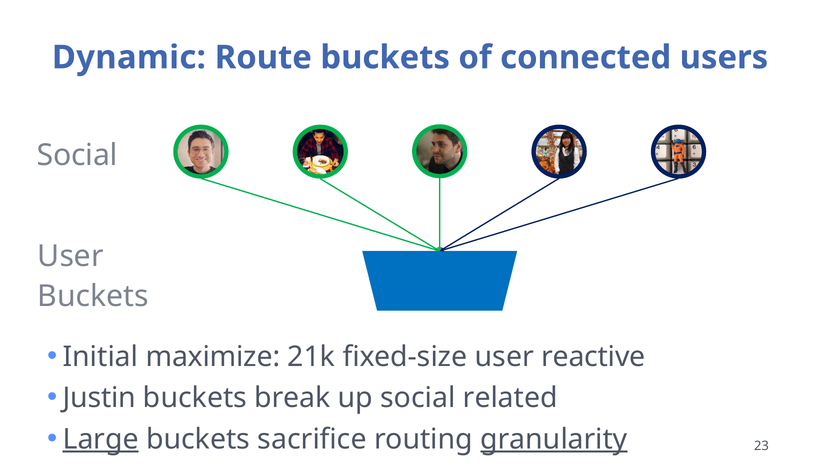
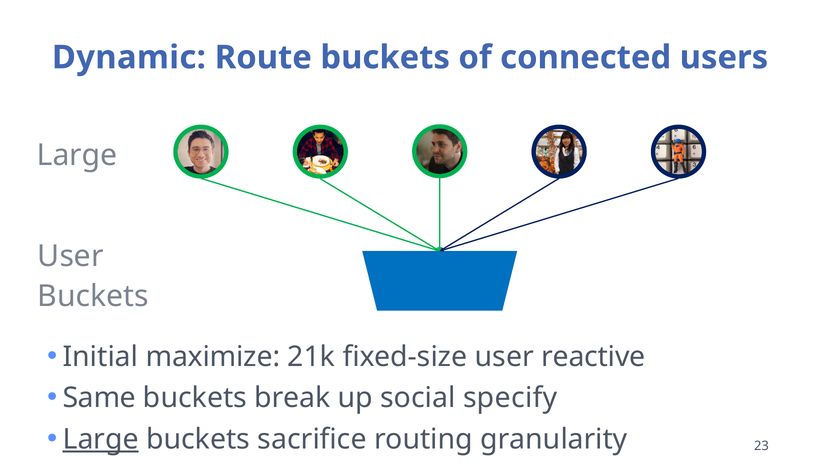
Social at (77, 155): Social -> Large
Justin: Justin -> Same
related: related -> specify
granularity underline: present -> none
